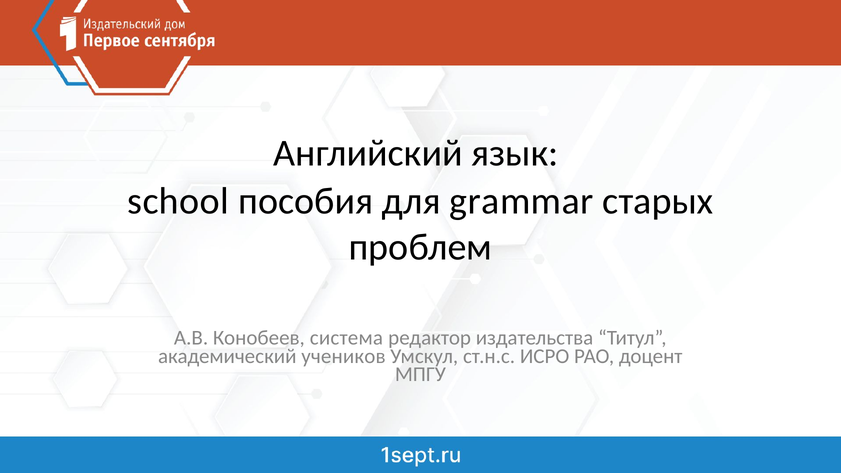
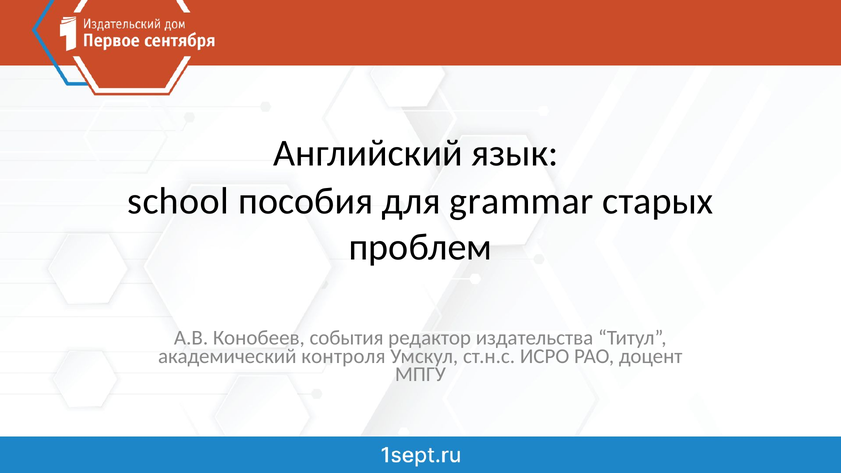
система: система -> события
учеников: учеников -> контроля
